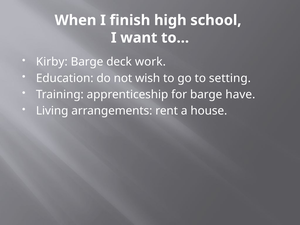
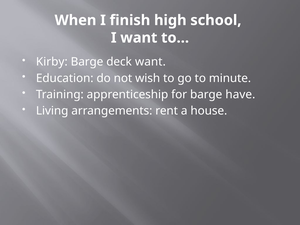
deck work: work -> want
setting: setting -> minute
